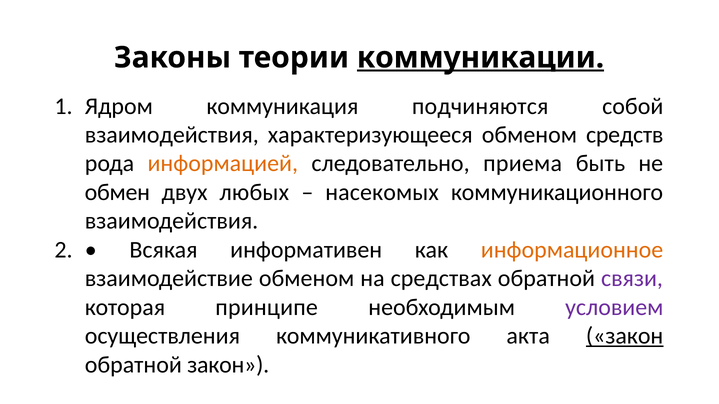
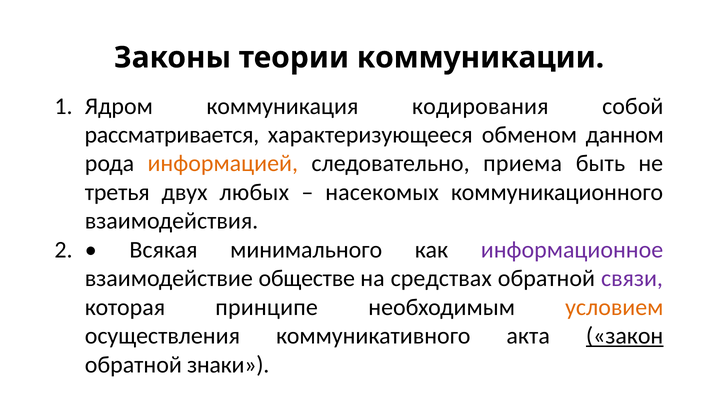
коммуникации underline: present -> none
подчиняются: подчиняются -> кодирования
взаимодействия at (172, 135): взаимодействия -> рассматривается
средств: средств -> данном
обмен: обмен -> третья
информативен: информативен -> минимального
информационное colour: orange -> purple
взаимодействие обменом: обменом -> обществе
условием colour: purple -> orange
обратной закон: закон -> знаки
